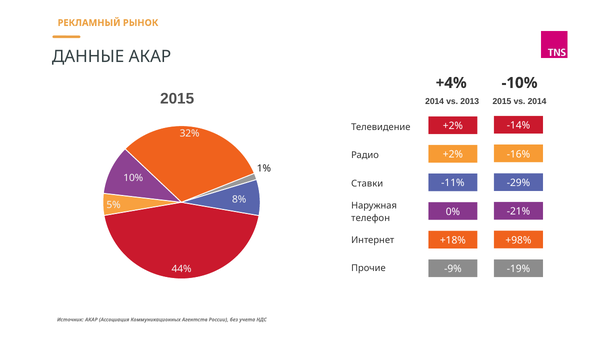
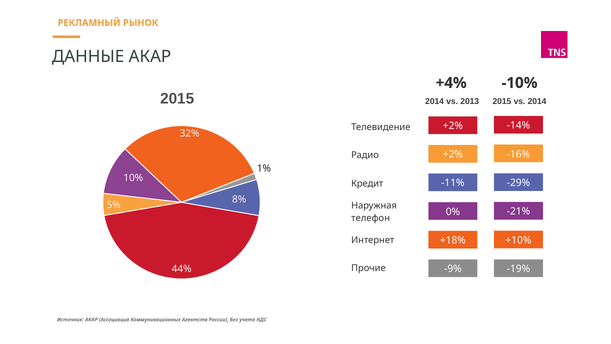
Ставки: Ставки -> Кредит
+98%: +98% -> +10%
